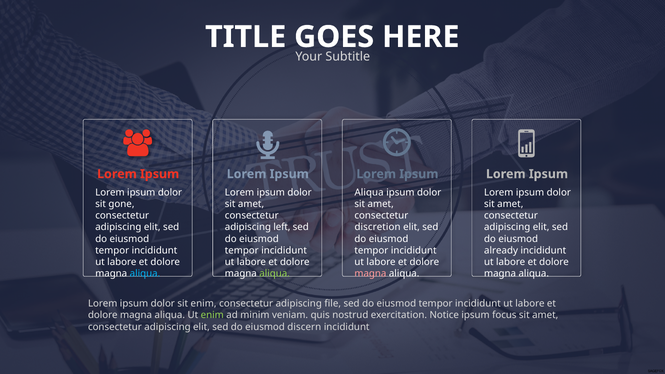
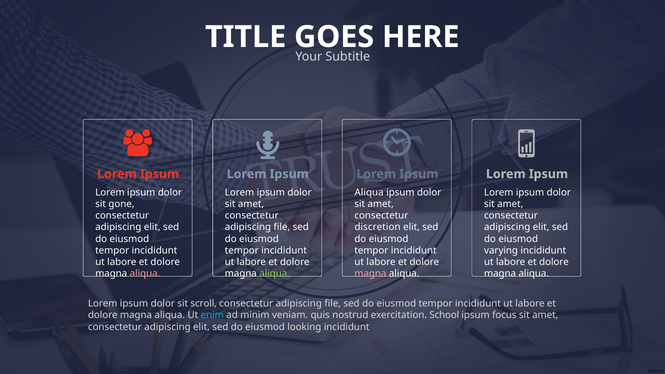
left at (282, 227): left -> file
already: already -> varying
aliqua at (145, 274) colour: light blue -> pink
sit enim: enim -> scroll
enim at (212, 315) colour: light green -> light blue
Notice: Notice -> School
discern: discern -> looking
